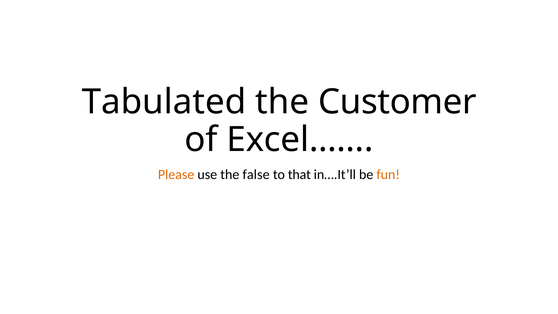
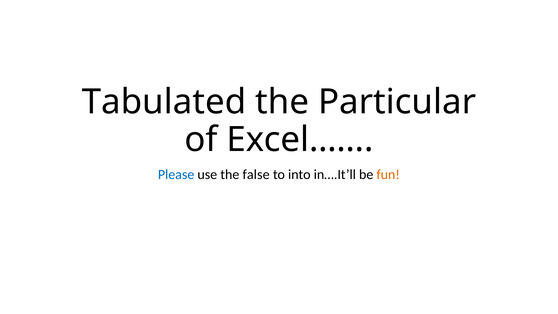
Customer: Customer -> Particular
Please colour: orange -> blue
that: that -> into
